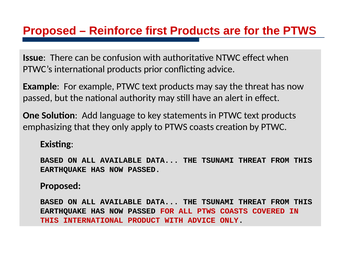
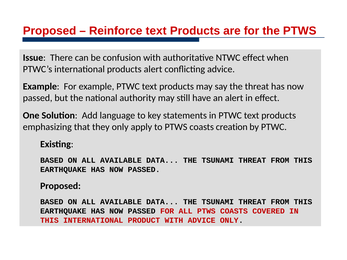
Reinforce first: first -> text
products prior: prior -> alert
